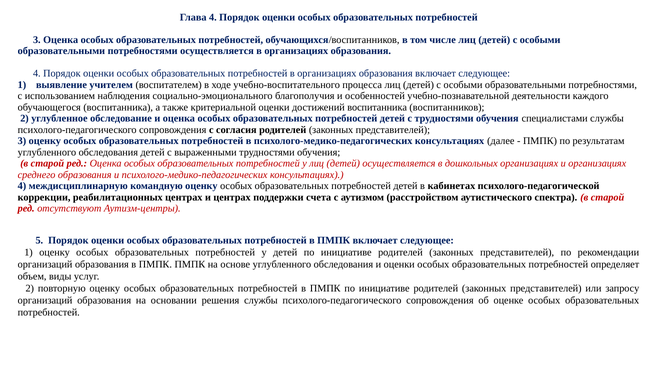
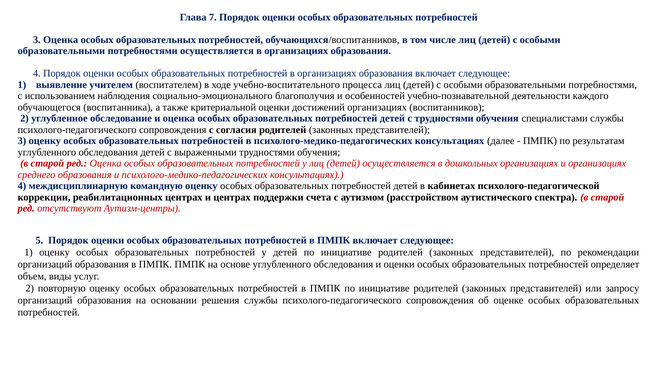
Глава 4: 4 -> 7
достижений воспитанника: воспитанника -> организациях
